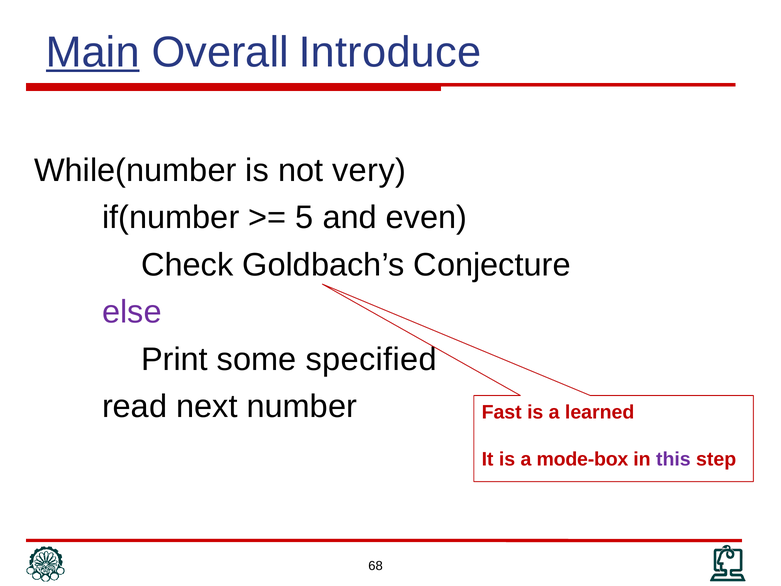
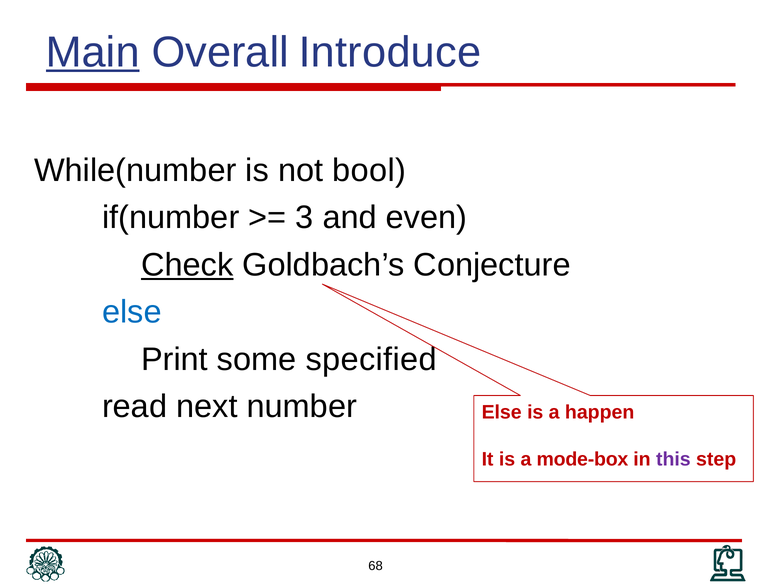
very: very -> bool
5: 5 -> 3
Check underline: none -> present
else at (132, 312) colour: purple -> blue
number Fast: Fast -> Else
learned: learned -> happen
